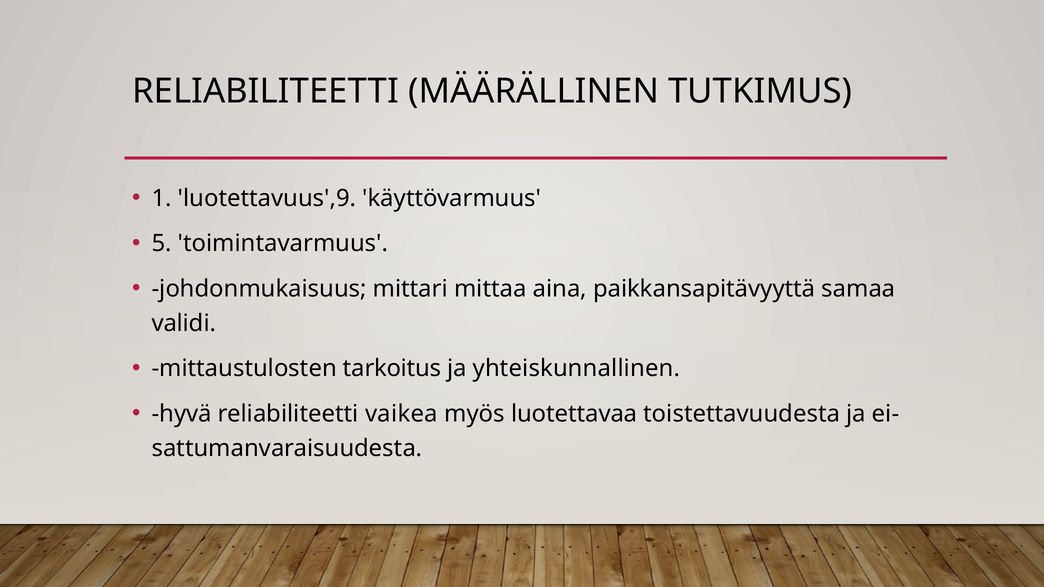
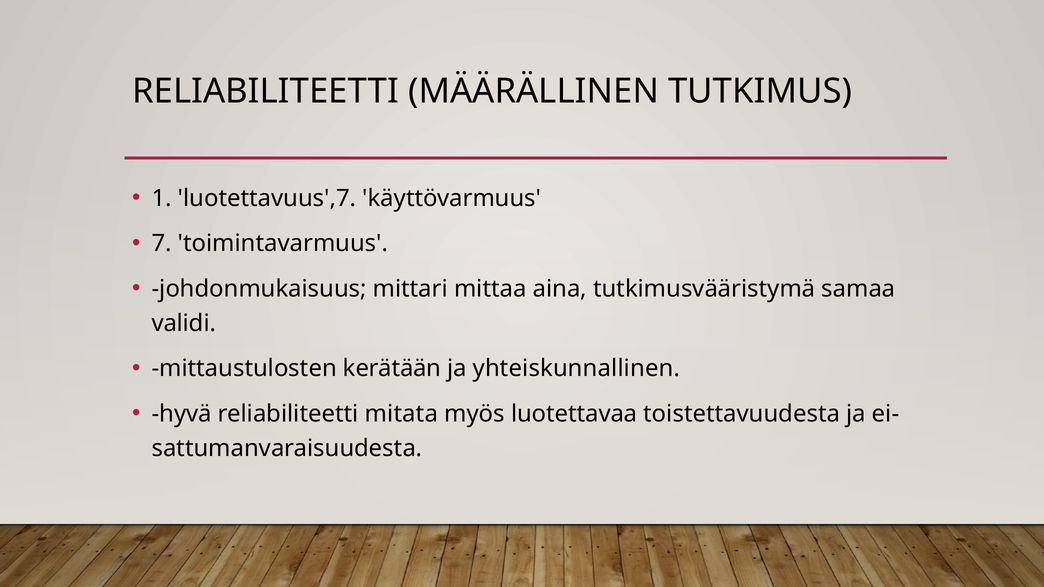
luotettavuus',9: luotettavuus',9 -> luotettavuus',7
5: 5 -> 7
paikkansapitävyyttä: paikkansapitävyyttä -> tutkimusvääristymä
tarkoitus: tarkoitus -> kerätään
vaikea: vaikea -> mitata
